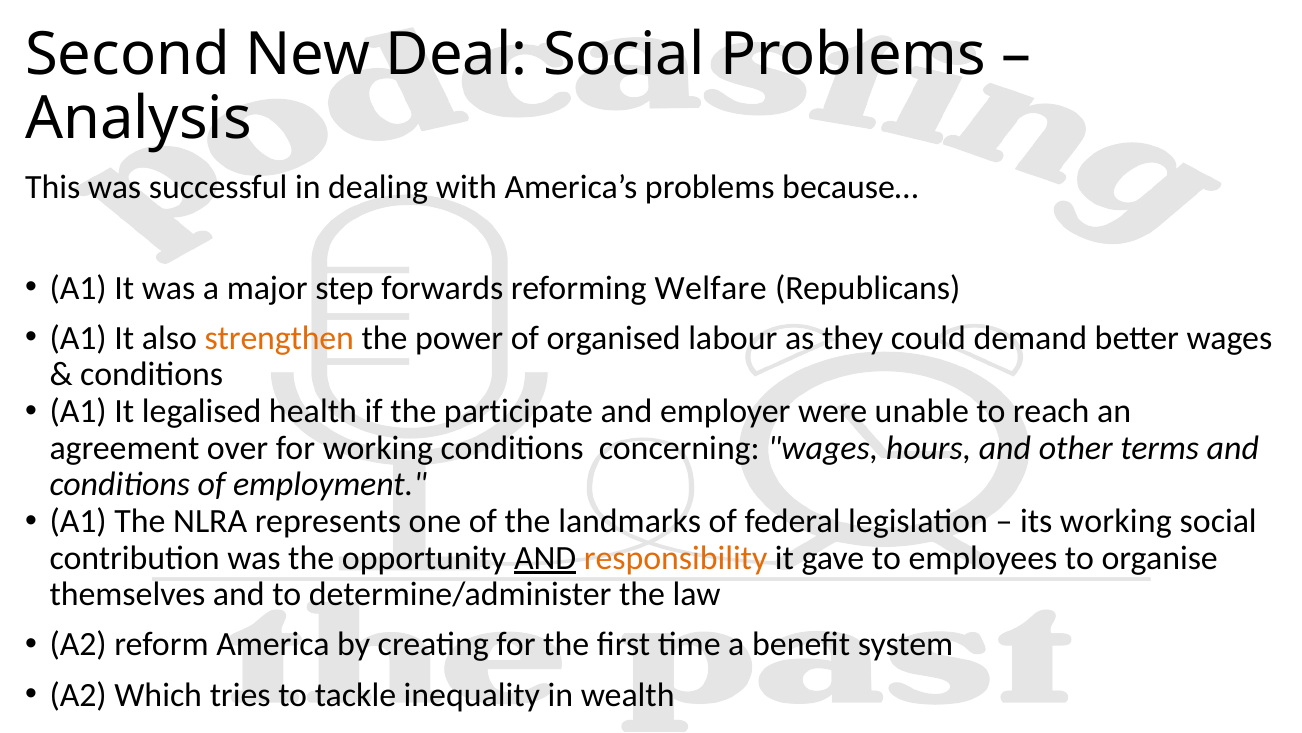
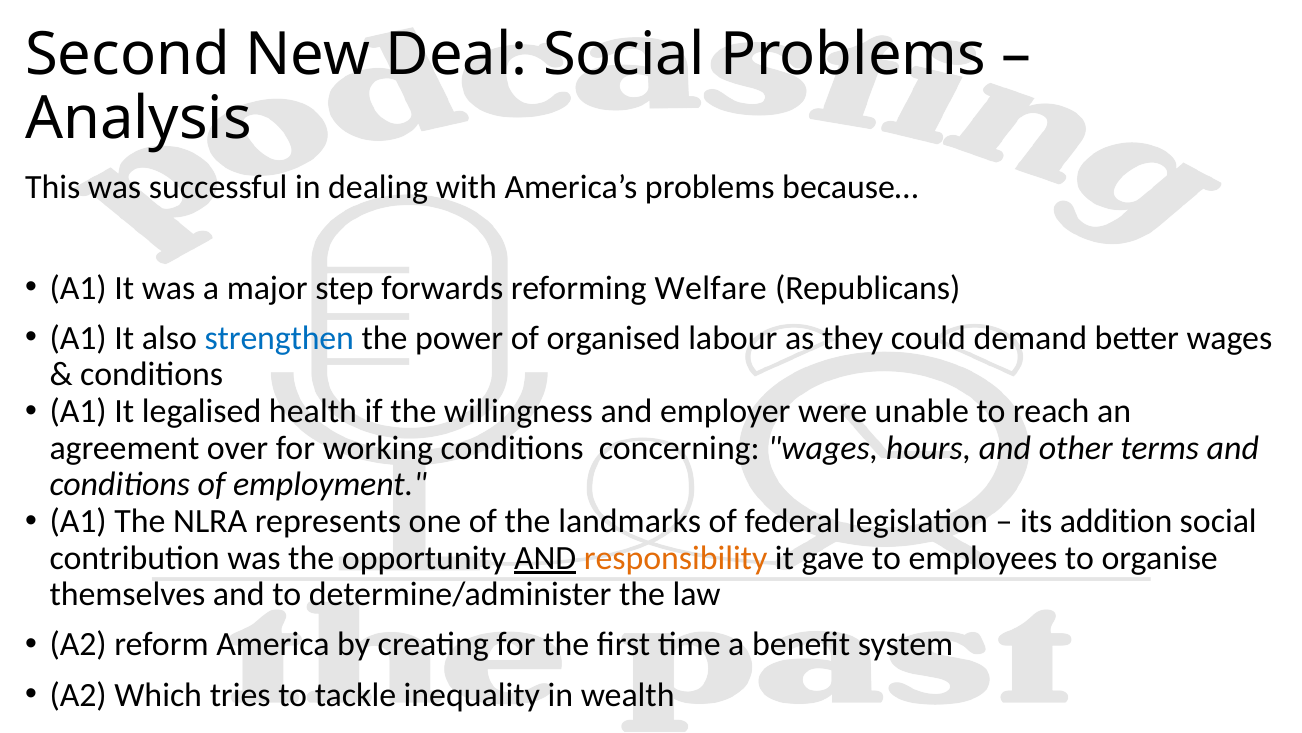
strengthen colour: orange -> blue
participate: participate -> willingness
its working: working -> addition
